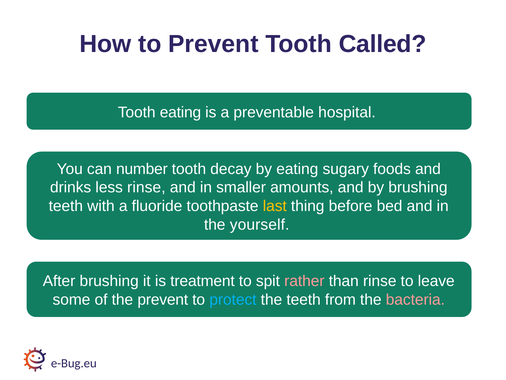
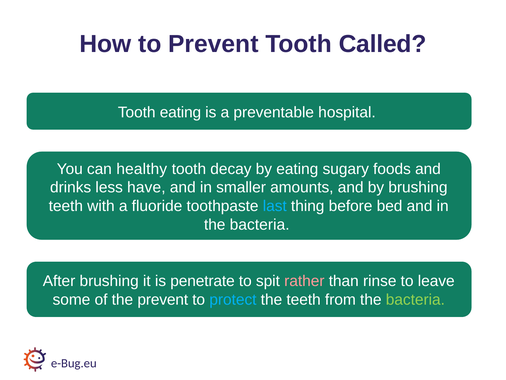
number: number -> healthy
less rinse: rinse -> have
last colour: yellow -> light blue
yourself at (260, 224): yourself -> bacteria
treatment: treatment -> penetrate
bacteria at (415, 299) colour: pink -> light green
